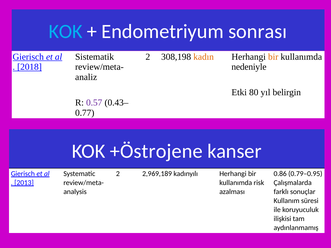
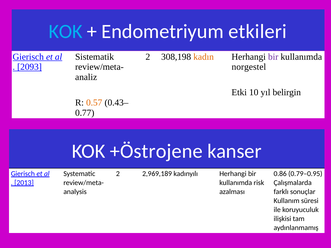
sonrası: sonrası -> etkileri
bir at (273, 57) colour: orange -> purple
2018: 2018 -> 2093
nedeniyle: nedeniyle -> norgestel
80: 80 -> 10
0.57 colour: purple -> orange
